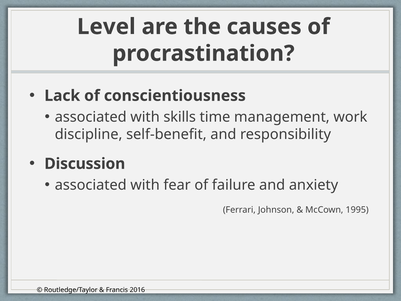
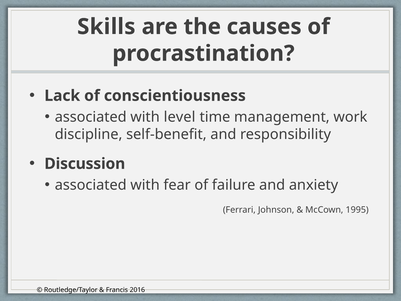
Level: Level -> Skills
skills: skills -> level
